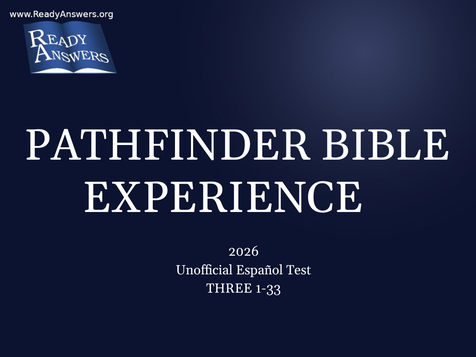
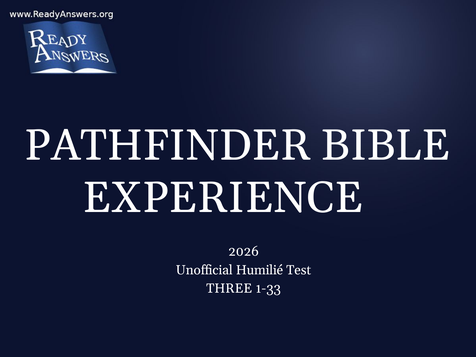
Español: Español -> Humilié
